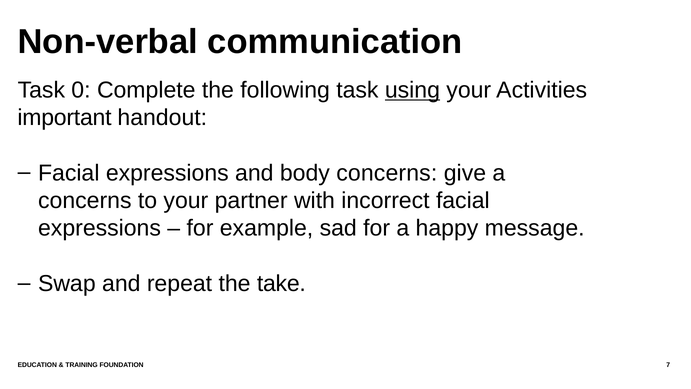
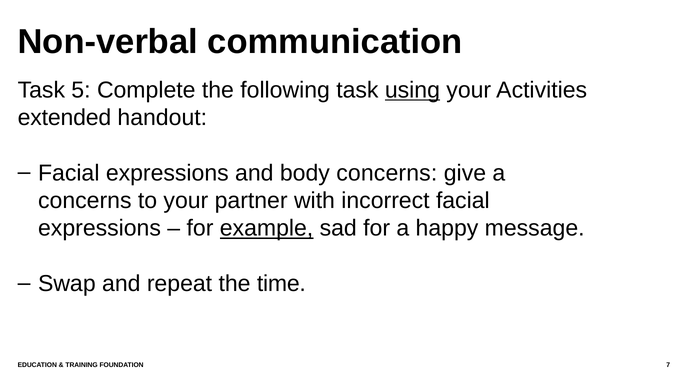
0: 0 -> 5
important: important -> extended
example underline: none -> present
take: take -> time
